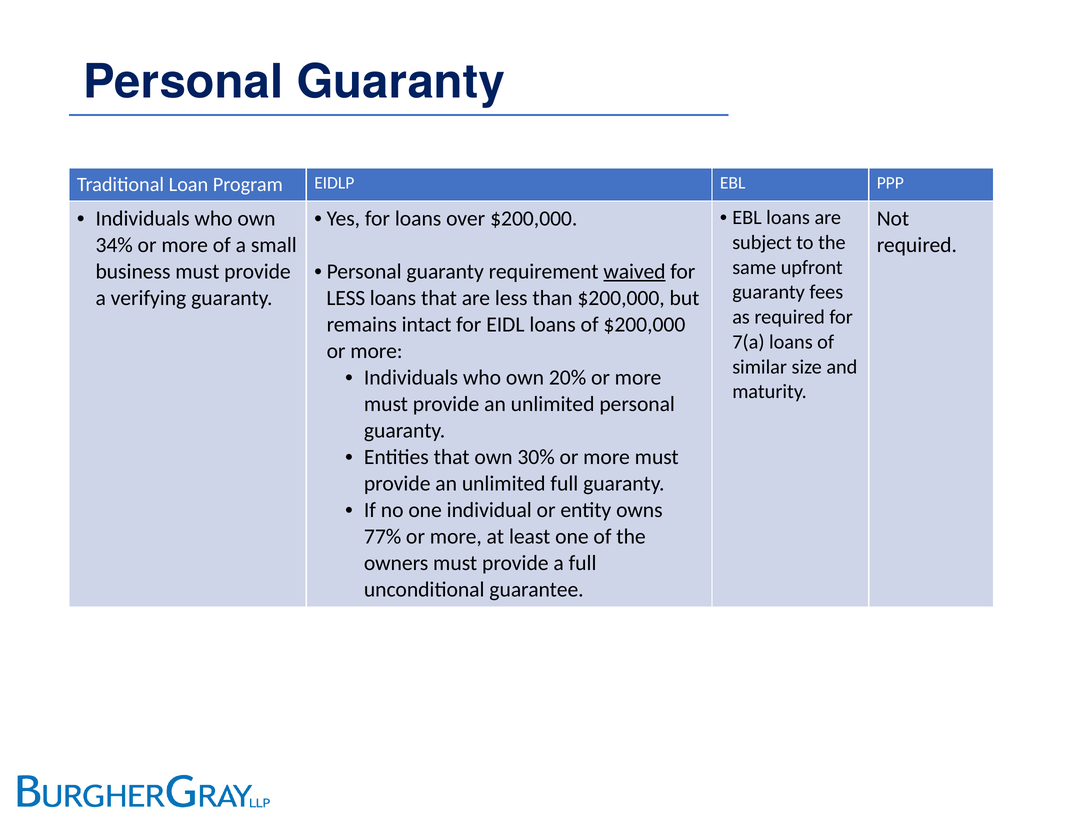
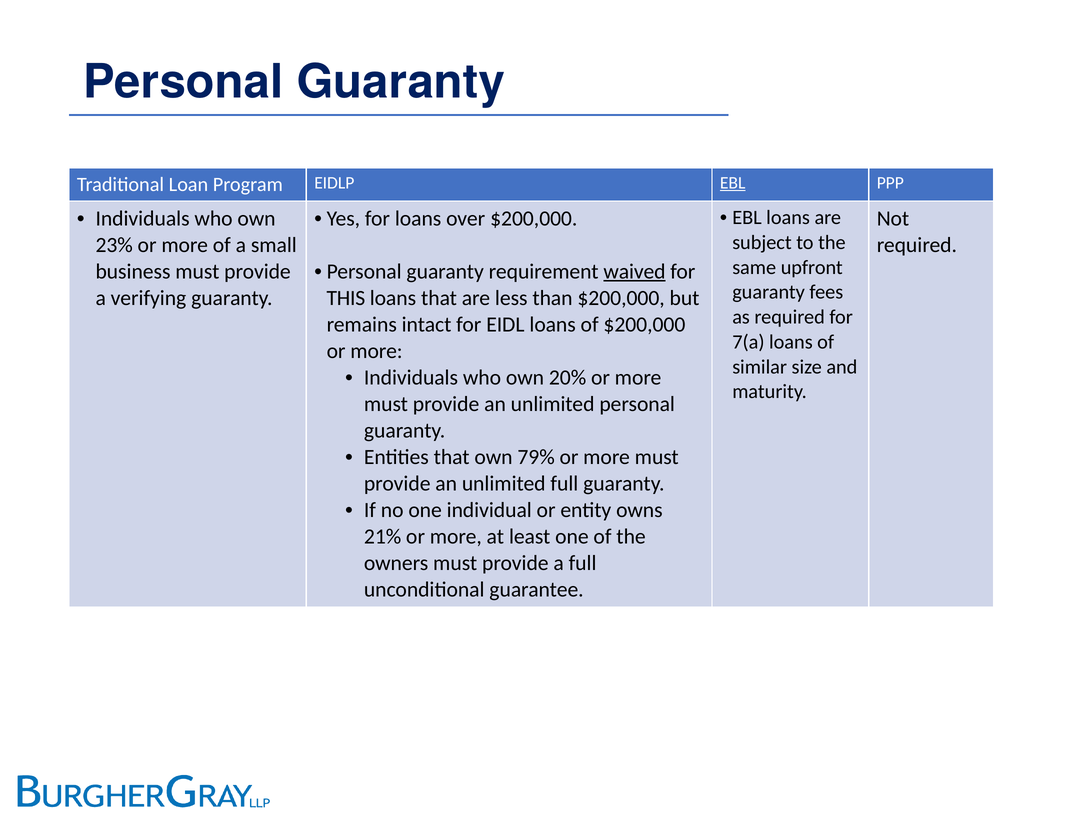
EBL at (733, 183) underline: none -> present
34%: 34% -> 23%
LESS at (346, 298): LESS -> THIS
30%: 30% -> 79%
77%: 77% -> 21%
